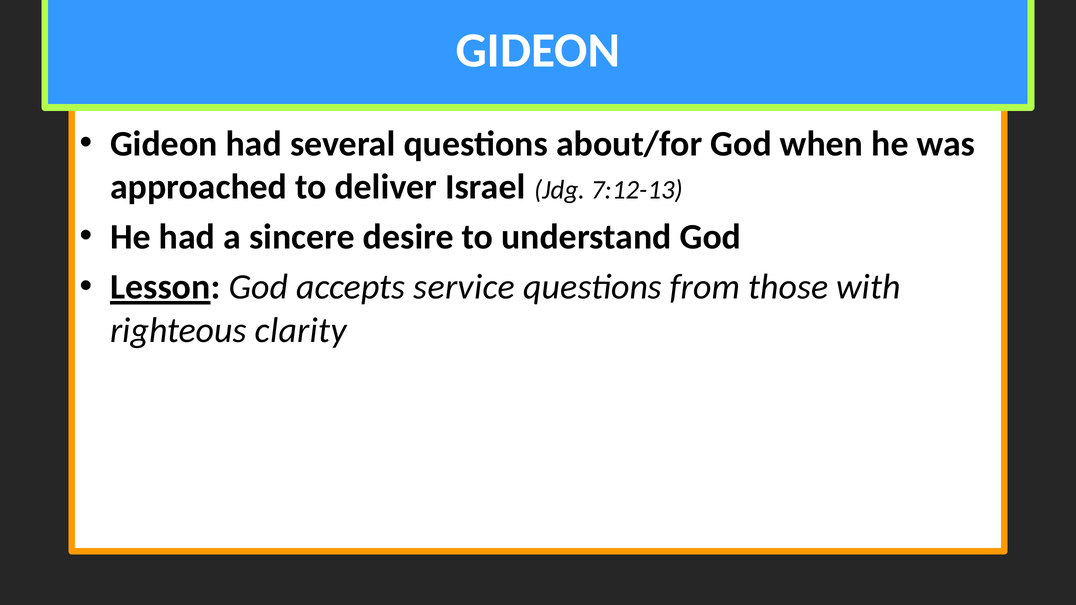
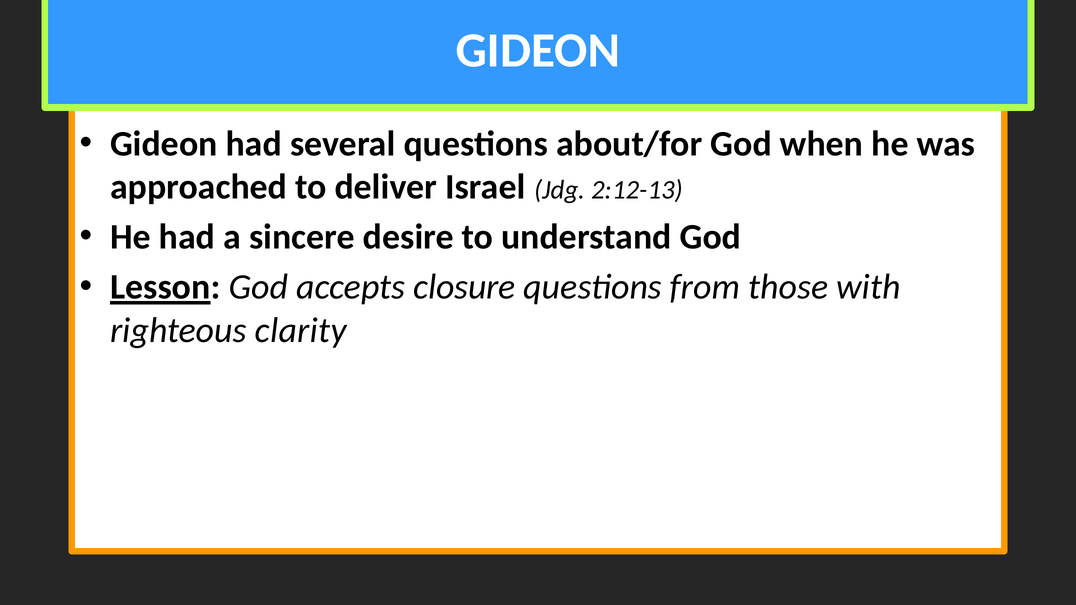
7:12-13: 7:12-13 -> 2:12-13
service: service -> closure
